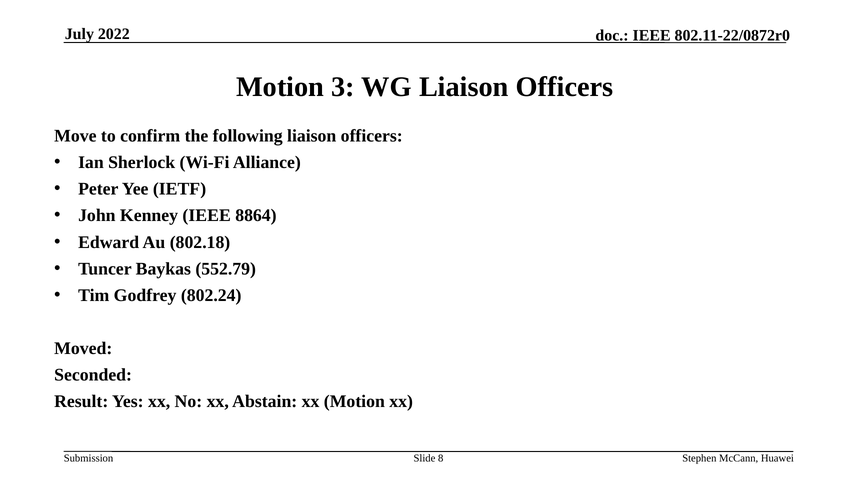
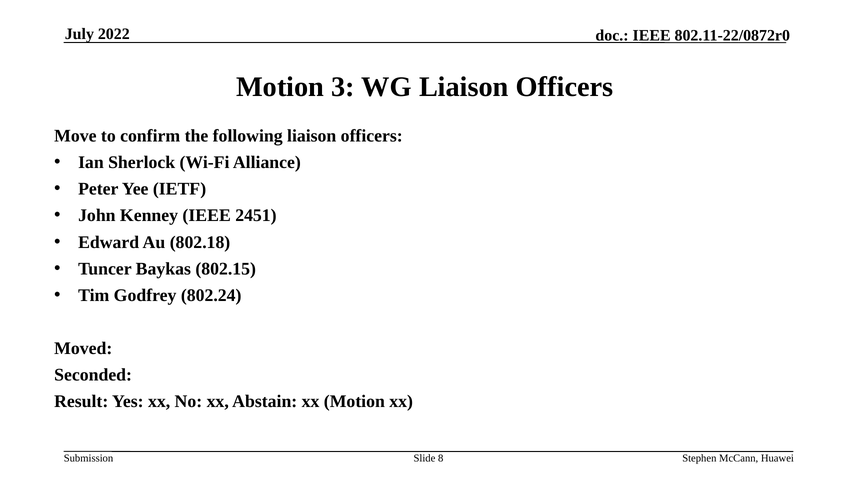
8864: 8864 -> 2451
552.79: 552.79 -> 802.15
